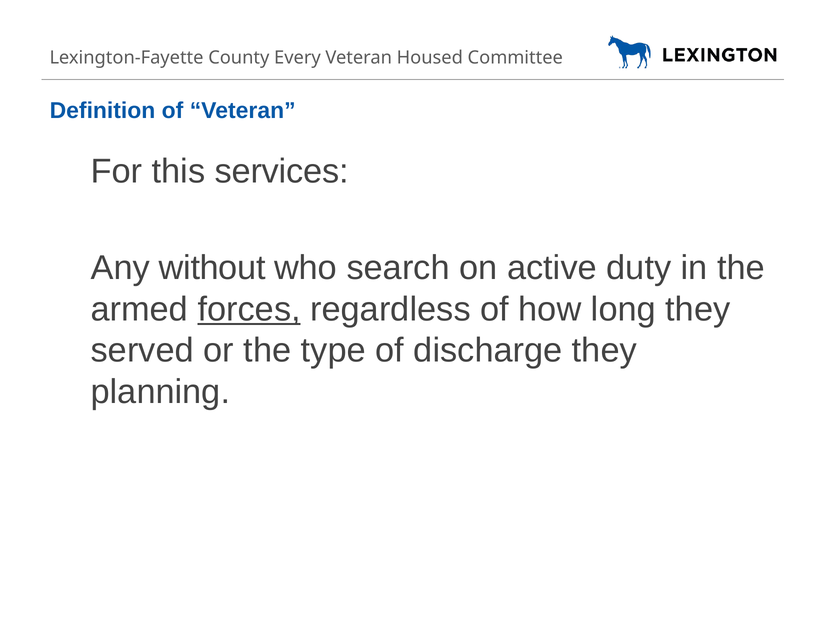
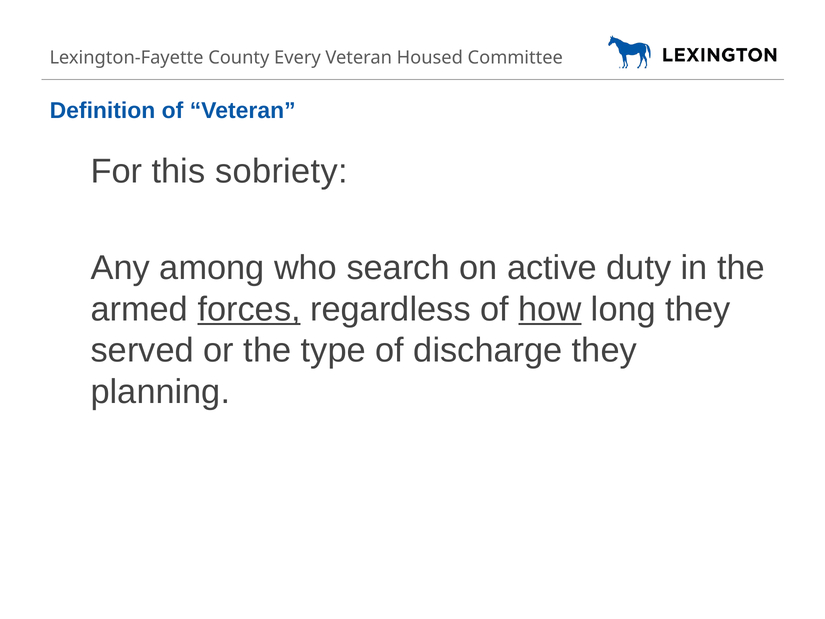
services: services -> sobriety
without: without -> among
how underline: none -> present
